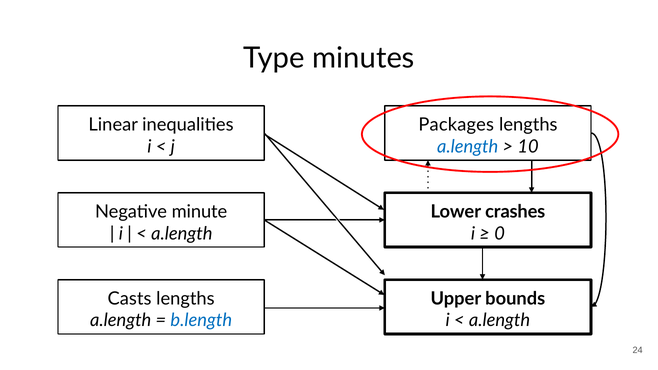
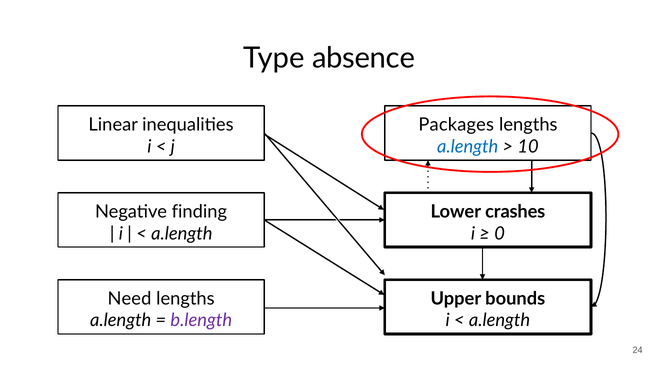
minutes: minutes -> absence
minute: minute -> finding
Casts: Casts -> Need
b.length colour: blue -> purple
